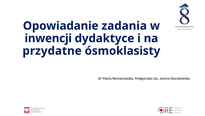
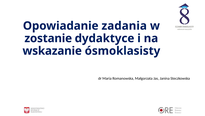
inwencji: inwencji -> zostanie
przydatne: przydatne -> wskazanie
